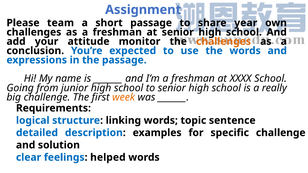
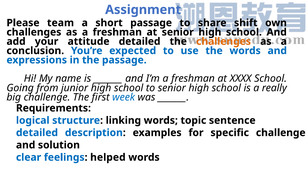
year: year -> shift
attitude monitor: monitor -> detailed
week colour: orange -> blue
